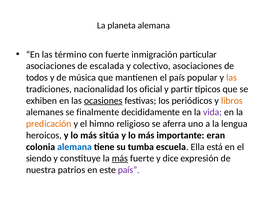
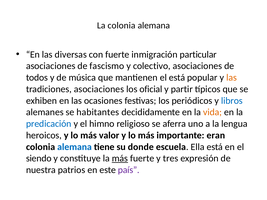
La planeta: planeta -> colonia
término: término -> diversas
escalada: escalada -> fascismo
el país: país -> está
tradiciones nacionalidad: nacionalidad -> asociaciones
ocasiones underline: present -> none
libros colour: orange -> blue
finalmente: finalmente -> habitantes
vida colour: purple -> orange
predicación colour: orange -> blue
sitúa: sitúa -> valor
tumba: tumba -> donde
dice: dice -> tres
